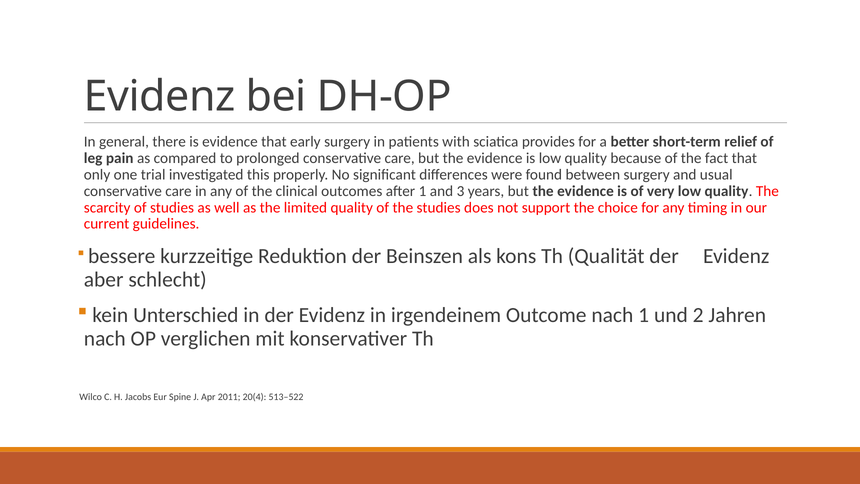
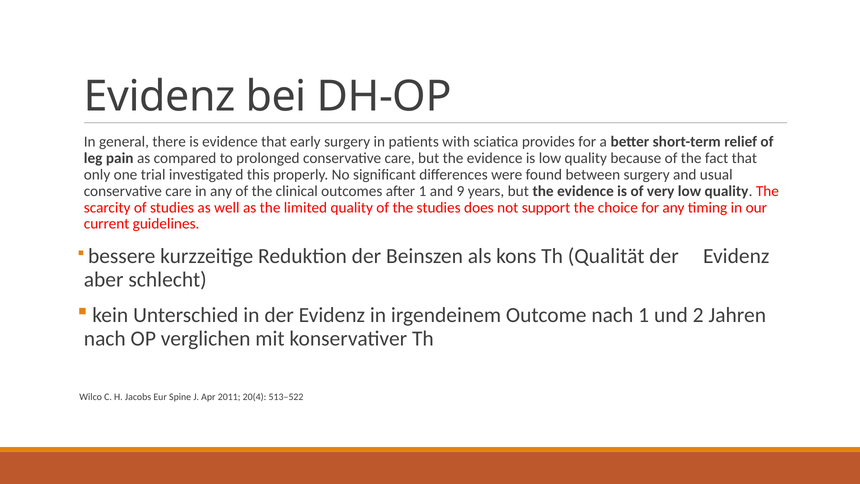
3: 3 -> 9
